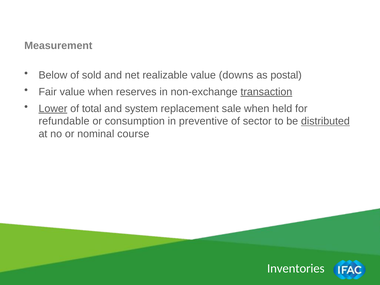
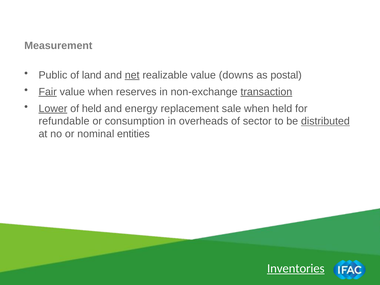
Below: Below -> Public
sold: sold -> land
net underline: none -> present
Fair underline: none -> present
of total: total -> held
system: system -> energy
preventive: preventive -> overheads
course: course -> entities
Inventories underline: none -> present
